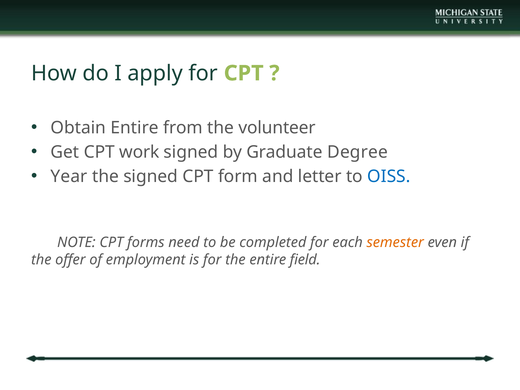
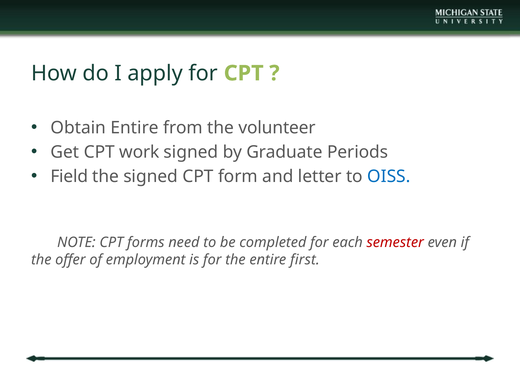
Degree: Degree -> Periods
Year: Year -> Field
semester colour: orange -> red
field: field -> first
